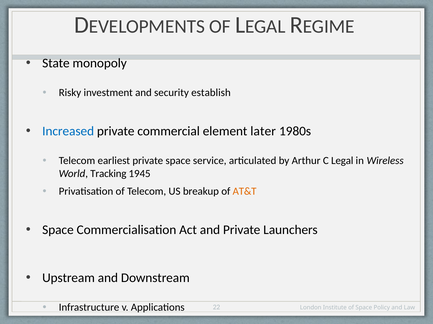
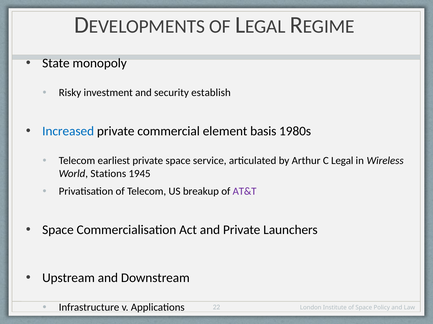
later: later -> basis
Tracking: Tracking -> Stations
AT&T colour: orange -> purple
